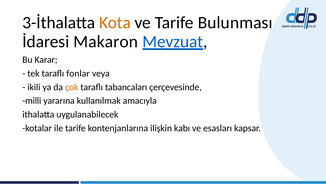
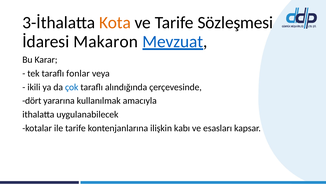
Bulunması: Bulunması -> Sözleşmesi
çok colour: orange -> blue
tabancaları: tabancaları -> alındığında
milli: milli -> dört
